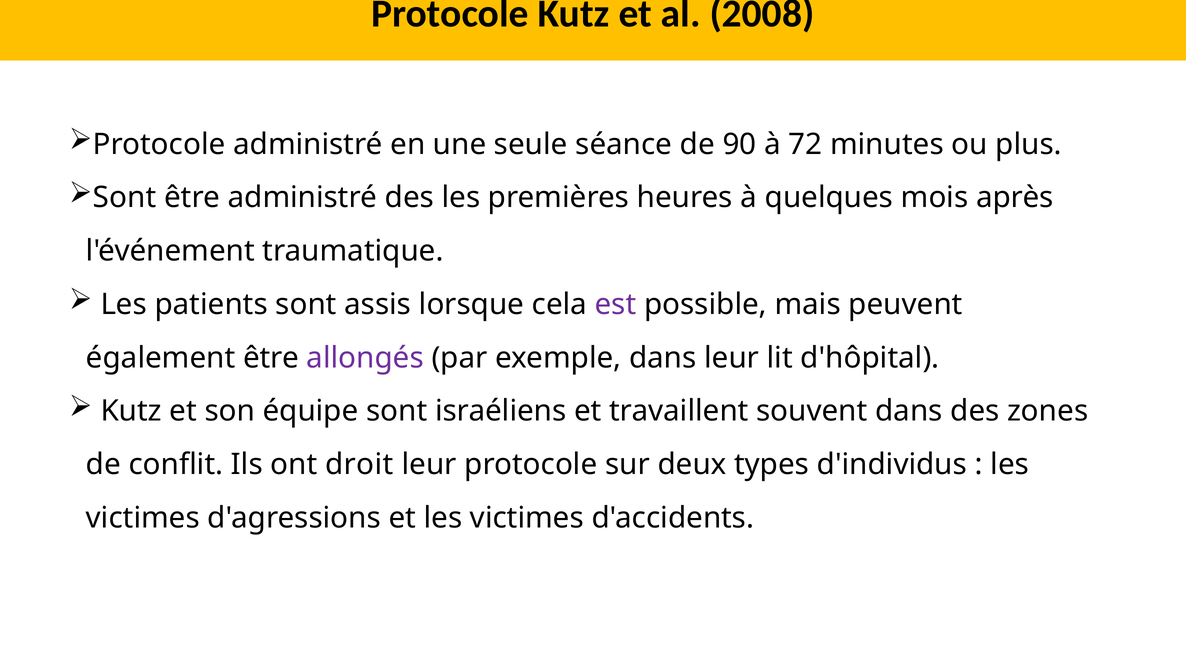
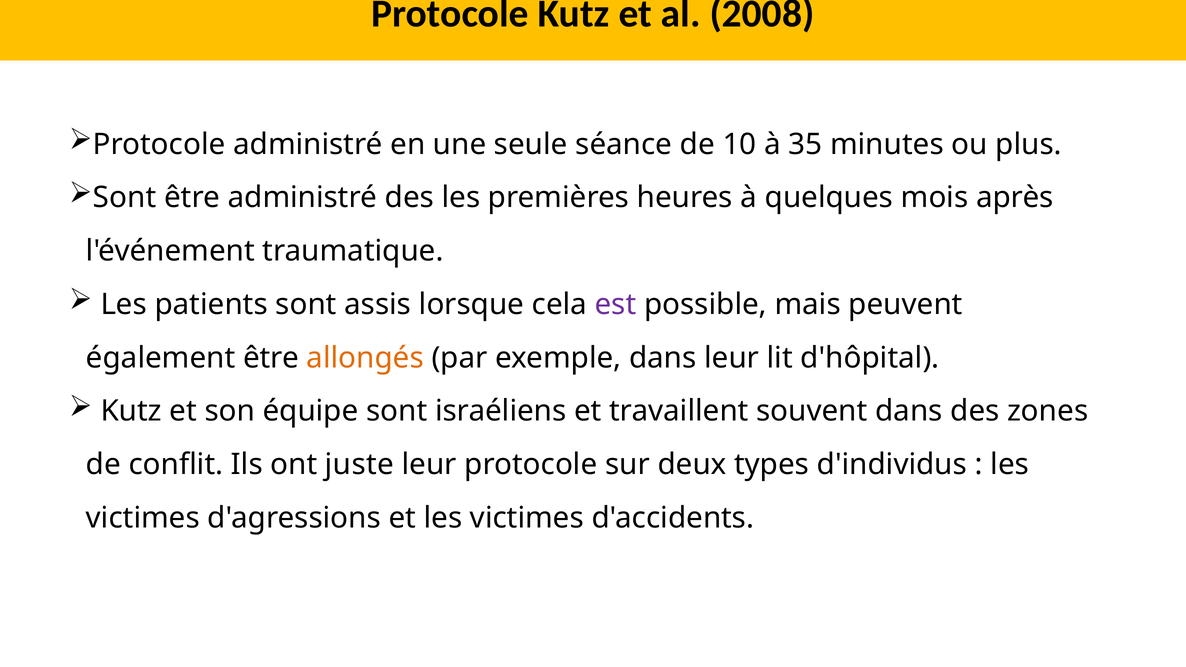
90: 90 -> 10
72: 72 -> 35
allongés colour: purple -> orange
droit: droit -> juste
